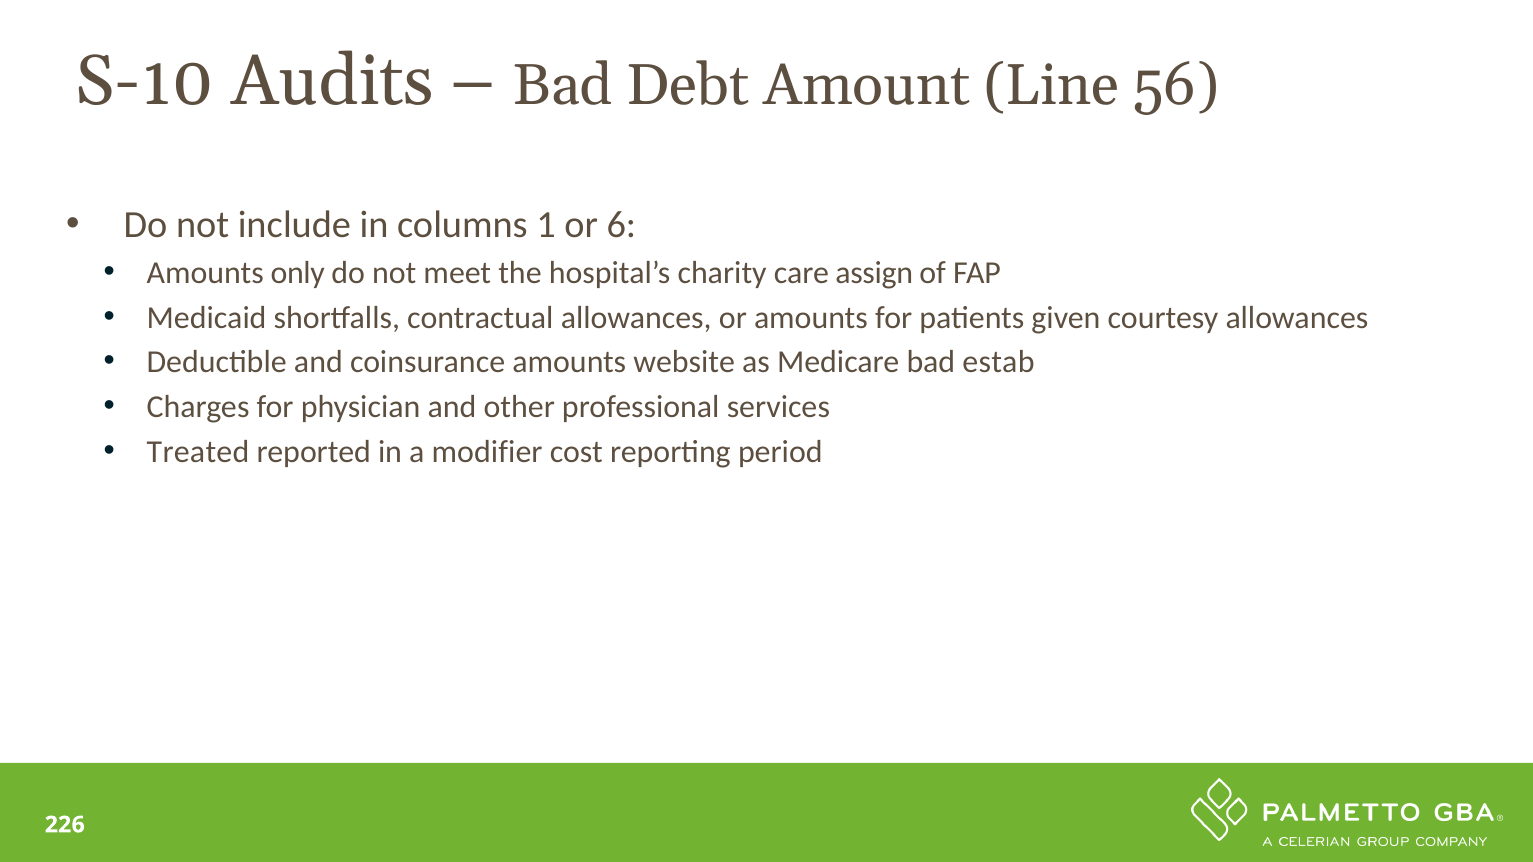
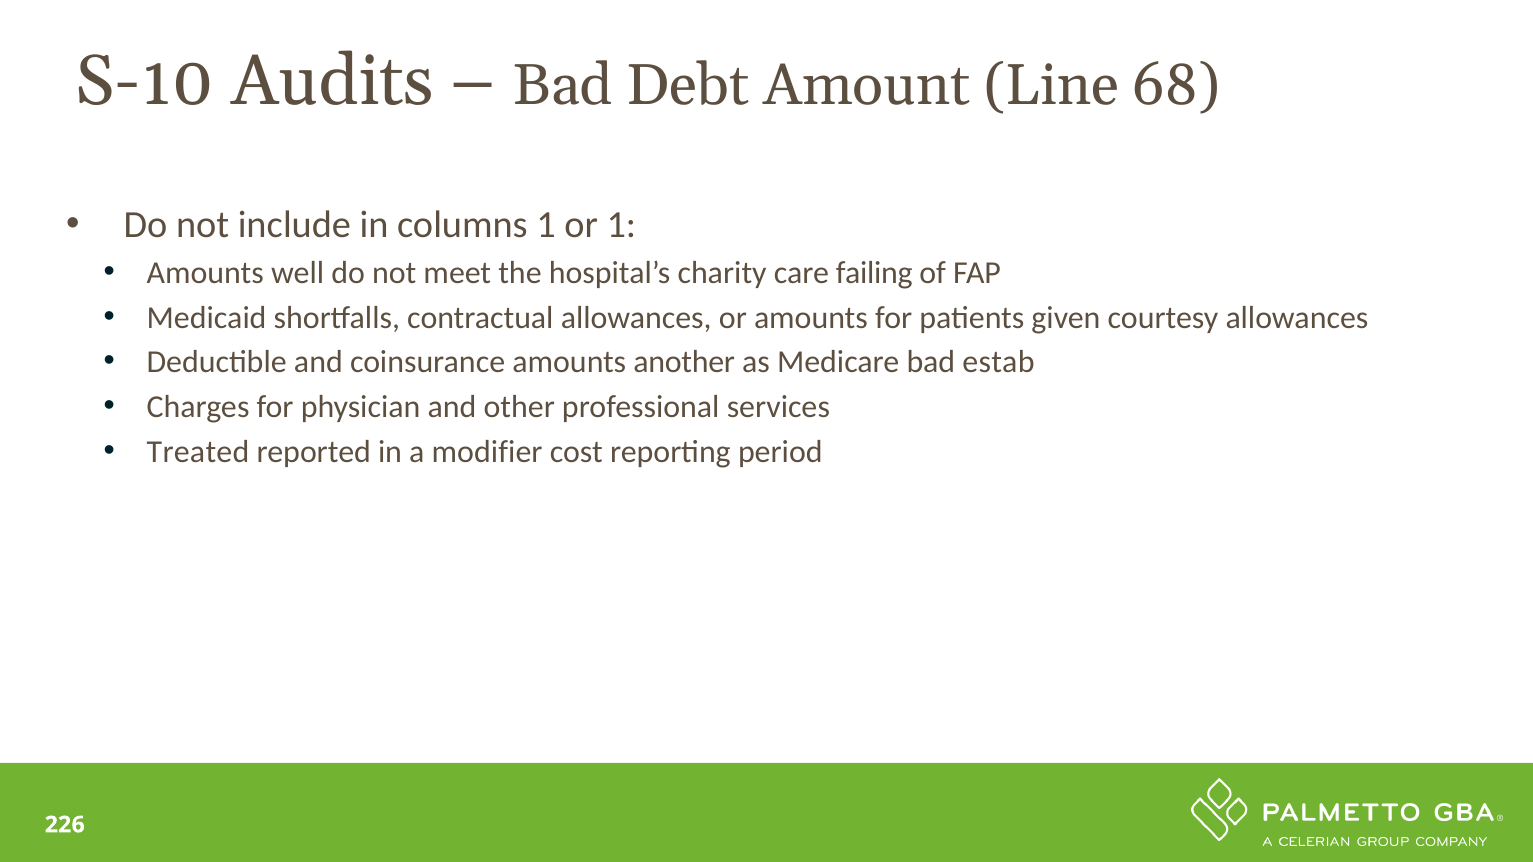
56: 56 -> 68
or 6: 6 -> 1
only: only -> well
assign: assign -> failing
website: website -> another
